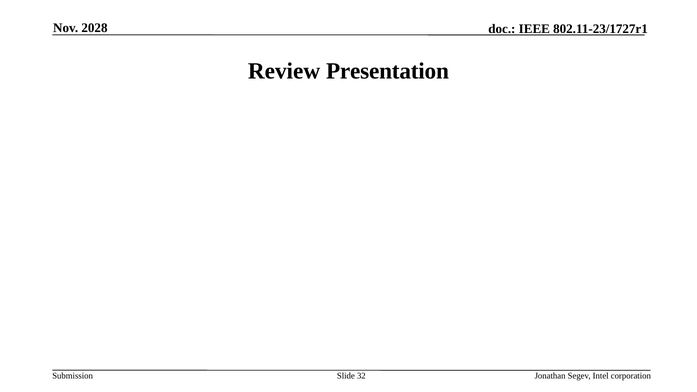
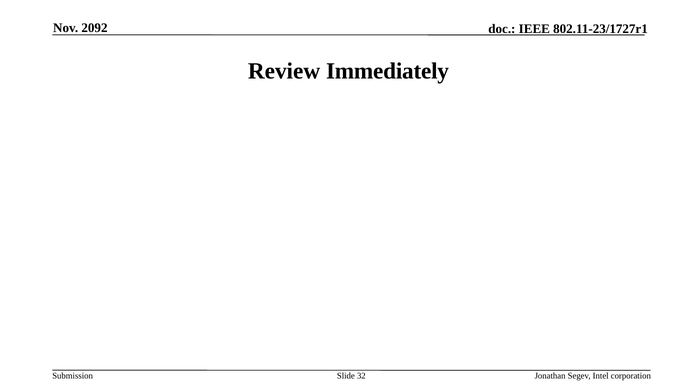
2028: 2028 -> 2092
Presentation: Presentation -> Immediately
